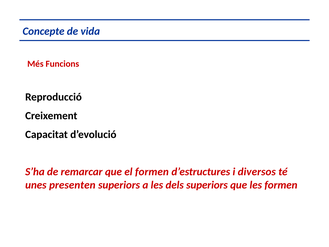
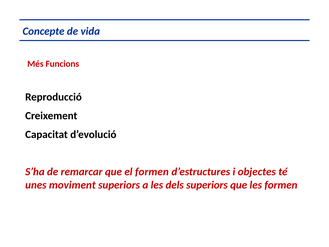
diversos: diversos -> objectes
presenten: presenten -> moviment
